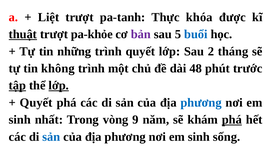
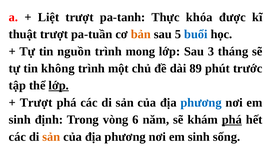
thuật underline: present -> none
pa-khỏe: pa-khỏe -> pa-tuần
bản colour: purple -> orange
những: những -> nguồn
trình quyết: quyết -> mong
2: 2 -> 3
48: 48 -> 89
tập underline: present -> none
Quyết at (36, 102): Quyết -> Trượt
nhất: nhất -> định
9: 9 -> 6
sản at (51, 137) colour: blue -> orange
